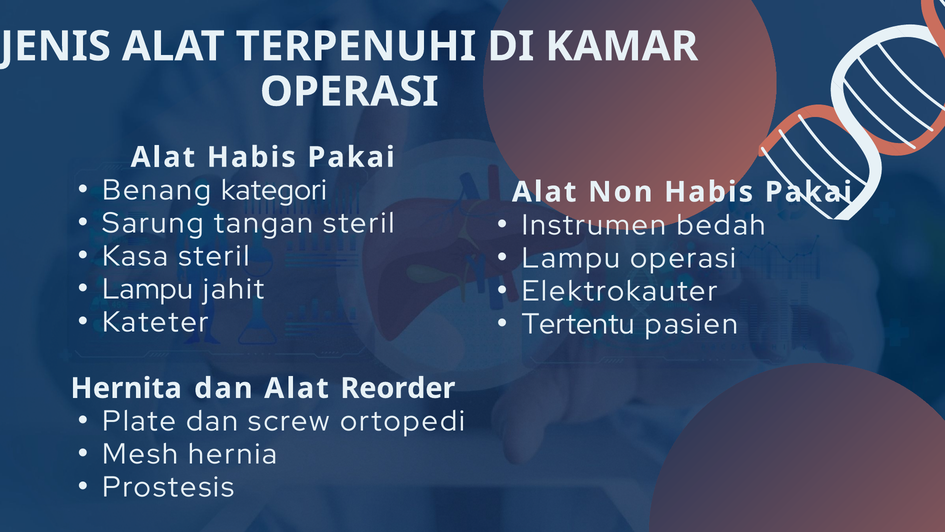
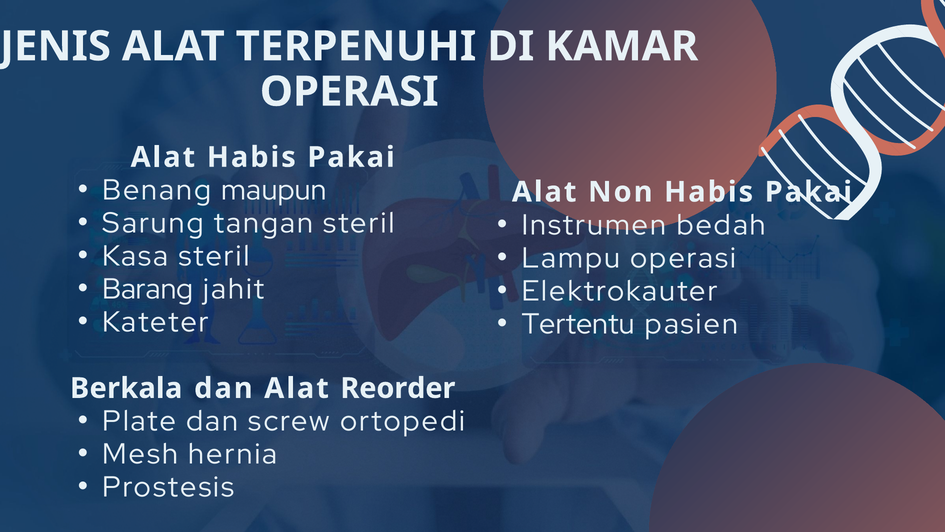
kategori: kategori -> maupun
Lampu at (148, 289): Lampu -> Barang
Hernita: Hernita -> Berkala
